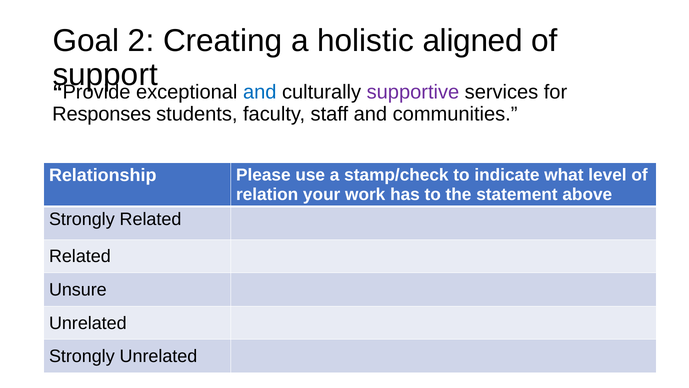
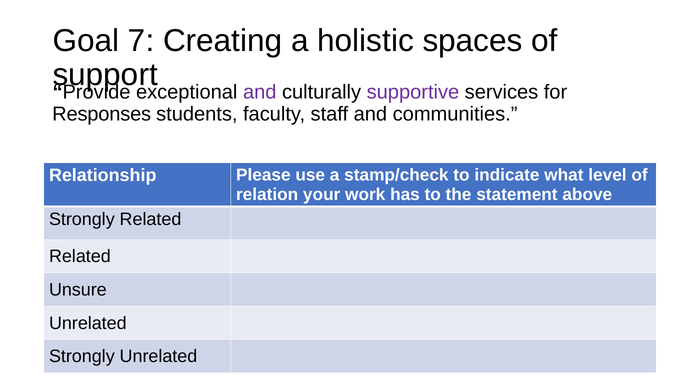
2: 2 -> 7
aligned: aligned -> spaces
and at (260, 92) colour: blue -> purple
